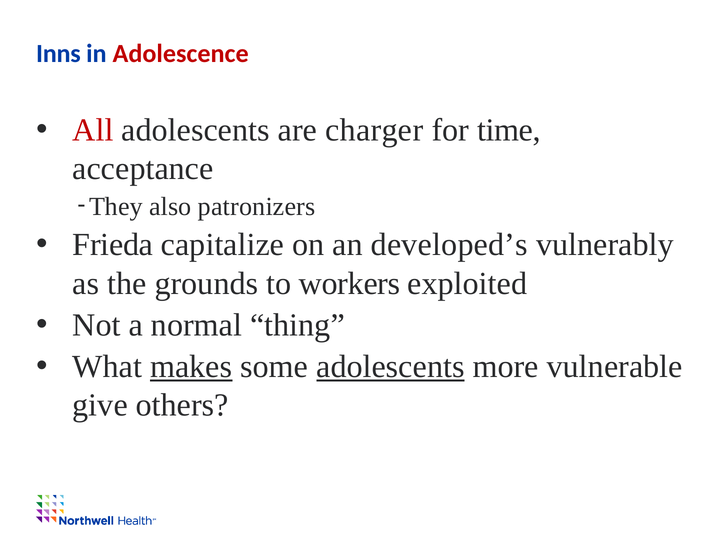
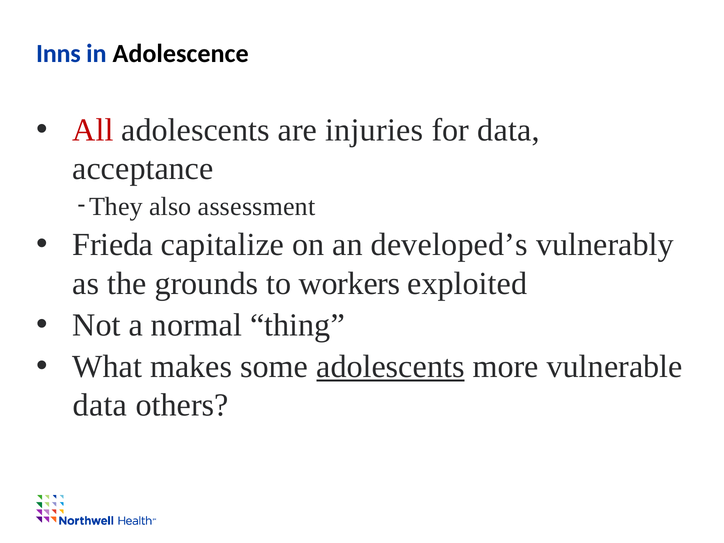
Adolescence colour: red -> black
charger: charger -> injuries
for time: time -> data
patronizers: patronizers -> assessment
makes underline: present -> none
give at (100, 405): give -> data
